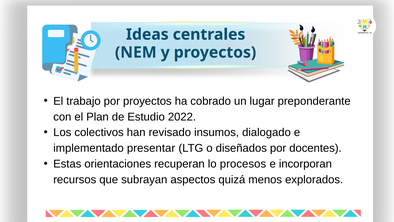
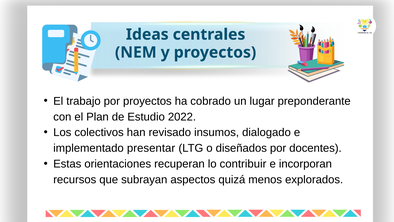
procesos: procesos -> contribuir
